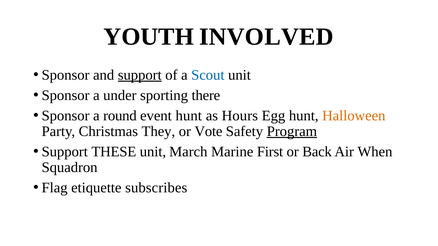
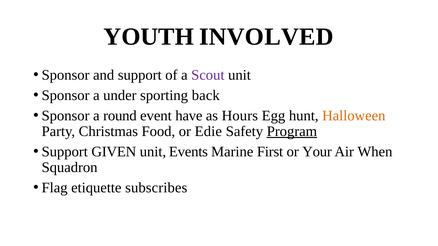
support at (140, 75) underline: present -> none
Scout colour: blue -> purple
there: there -> back
event hunt: hunt -> have
They: They -> Food
Vote: Vote -> Edie
THESE: THESE -> GIVEN
March: March -> Events
Back: Back -> Your
